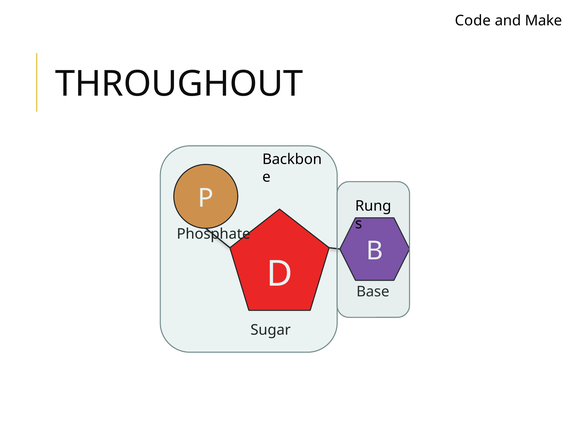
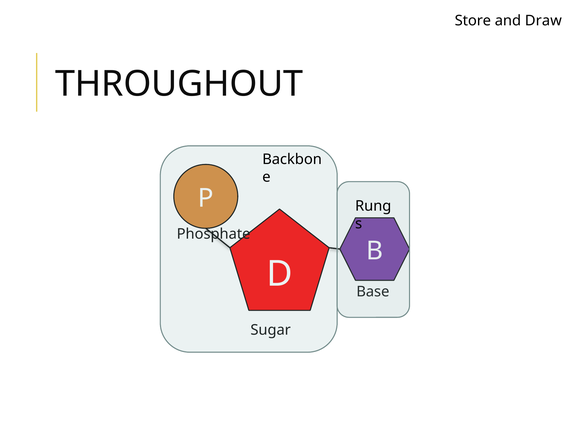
Code: Code -> Store
Make: Make -> Draw
